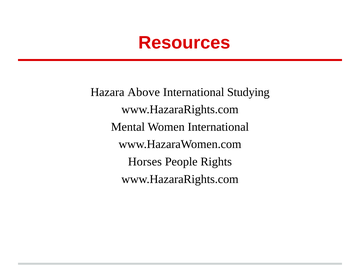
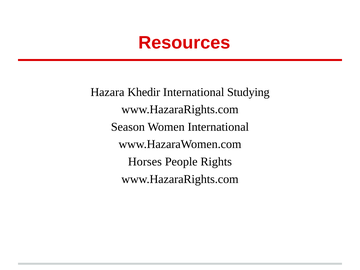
Above: Above -> Khedir
Mental: Mental -> Season
